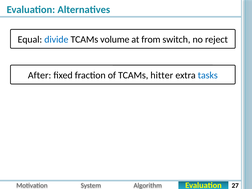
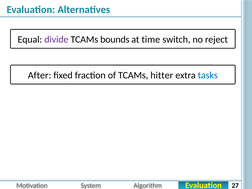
divide colour: blue -> purple
volume: volume -> bounds
from: from -> time
